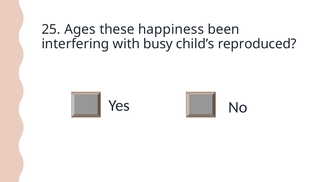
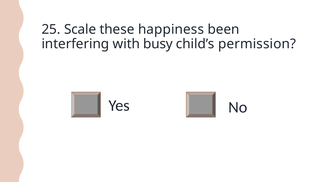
Ages: Ages -> Scale
reproduced: reproduced -> permission
